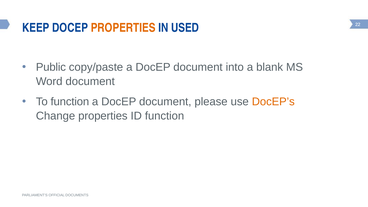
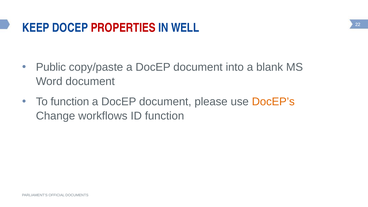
PROPERTIES at (123, 28) colour: orange -> red
USED: USED -> WELL
Change properties: properties -> workflows
